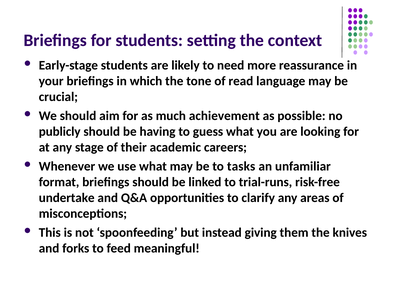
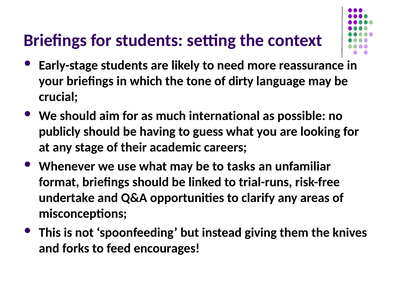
read: read -> dirty
achievement: achievement -> international
meaningful: meaningful -> encourages
